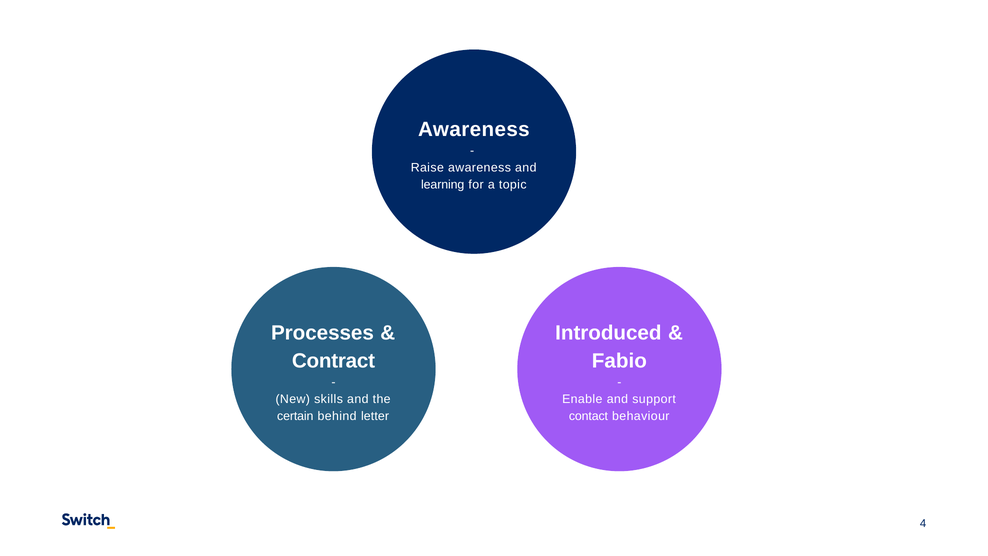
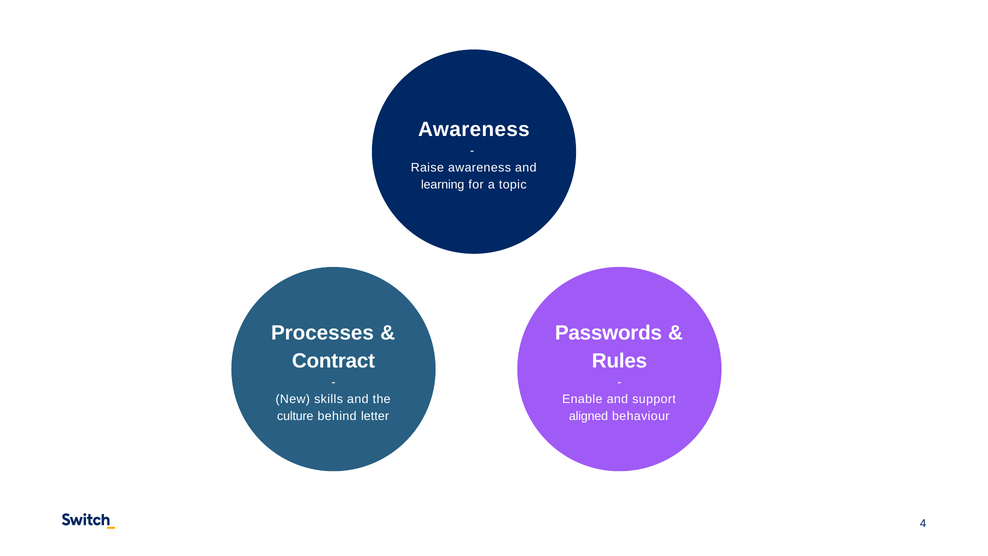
Introduced: Introduced -> Passwords
Fabio: Fabio -> Rules
certain: certain -> culture
contact: contact -> aligned
